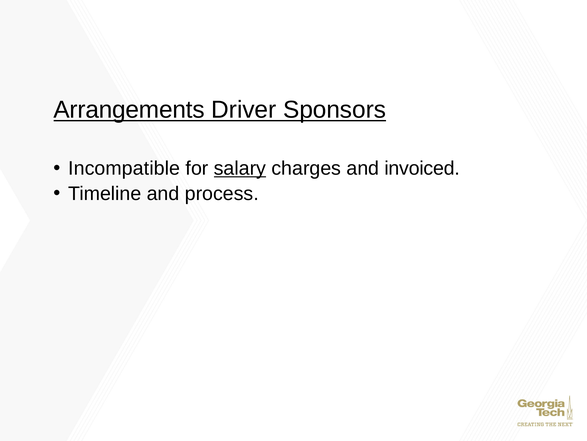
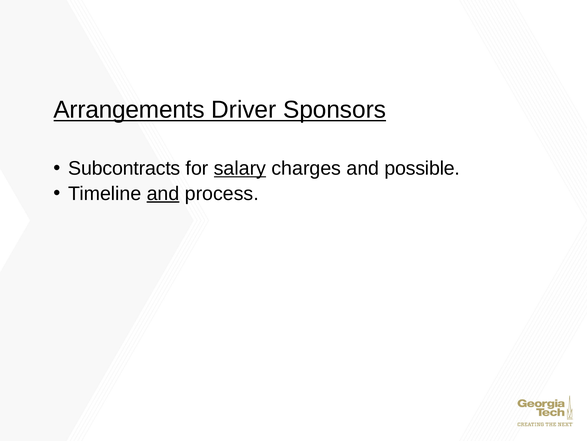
Incompatible: Incompatible -> Subcontracts
invoiced: invoiced -> possible
and at (163, 193) underline: none -> present
